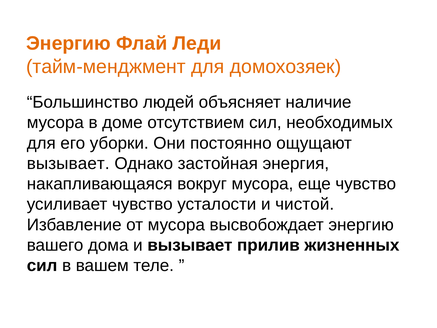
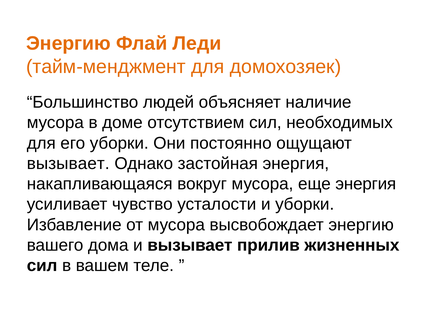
еще чувство: чувство -> энергия
и чистой: чистой -> уборки
